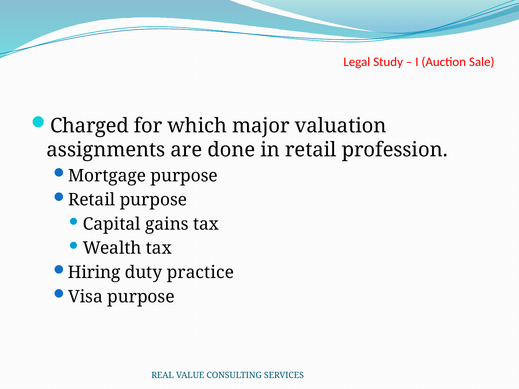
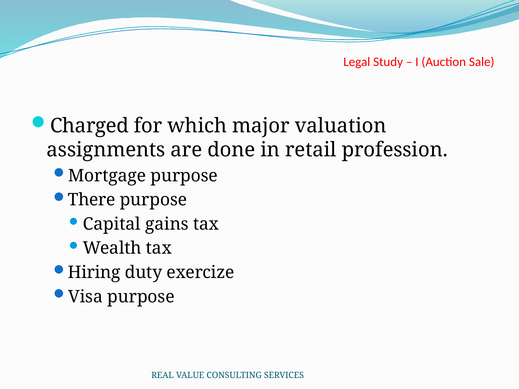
Retail at (92, 200): Retail -> There
practice: practice -> exercize
